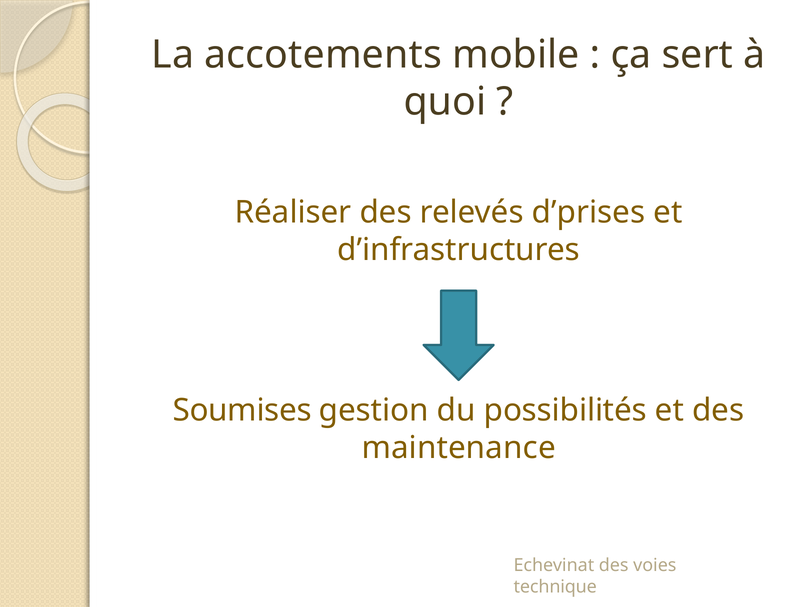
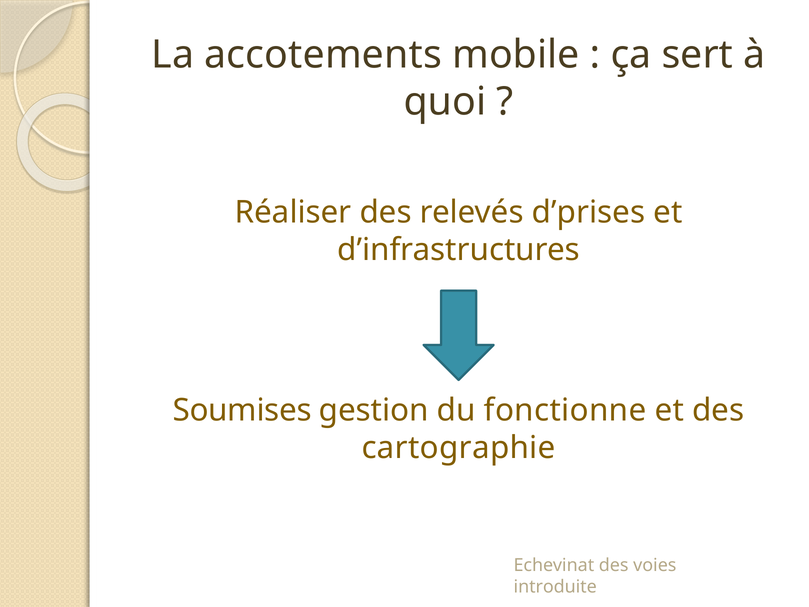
possibilités: possibilités -> fonctionne
maintenance: maintenance -> cartographie
technique: technique -> introduite
